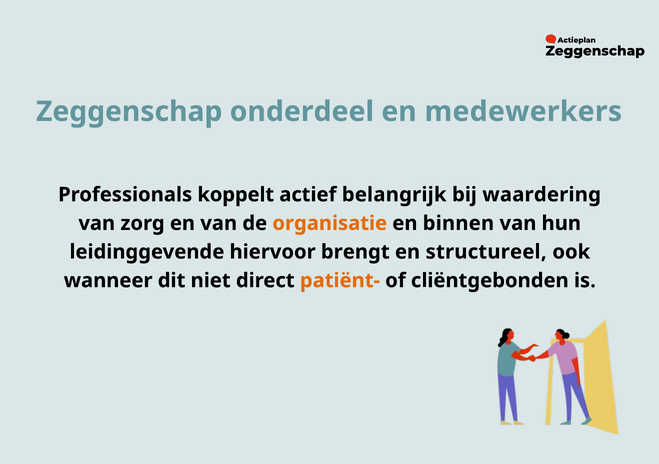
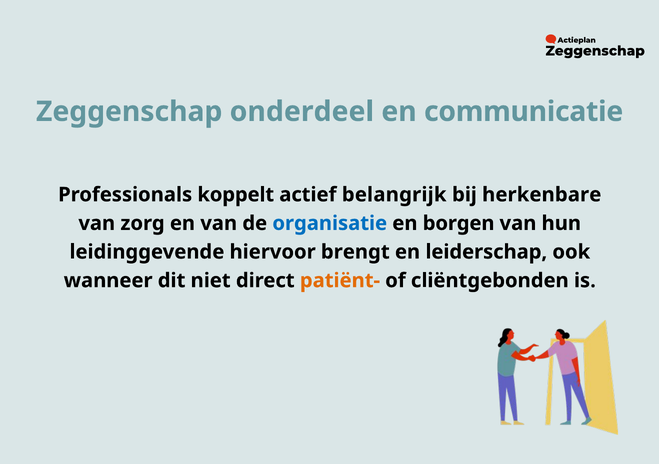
medewerkers: medewerkers -> communicatie
waardering: waardering -> herkenbare
organisatie colour: orange -> blue
binnen: binnen -> borgen
structureel: structureel -> leiderschap
